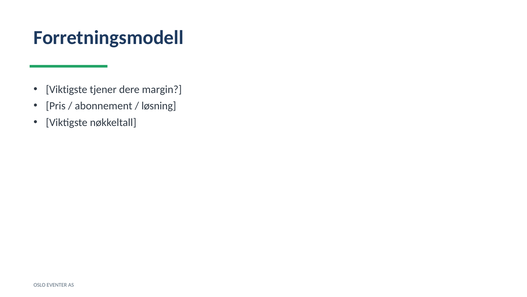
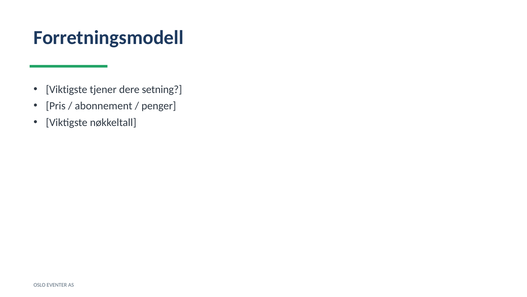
margin: margin -> setning
løsning: løsning -> penger
